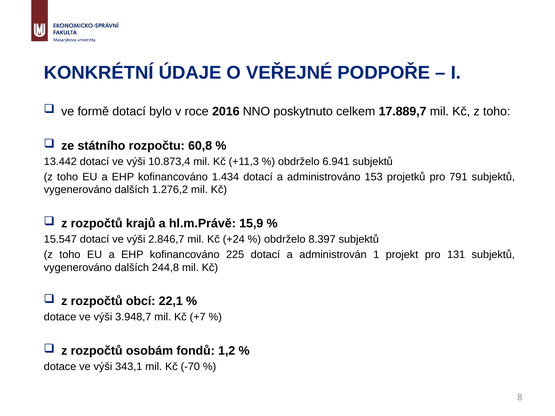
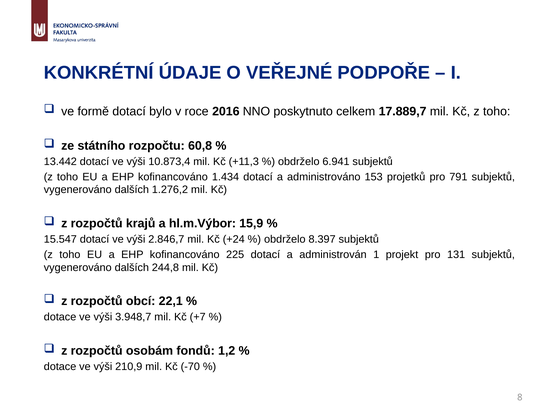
hl.m.Právě: hl.m.Právě -> hl.m.Výbor
343,1: 343,1 -> 210,9
